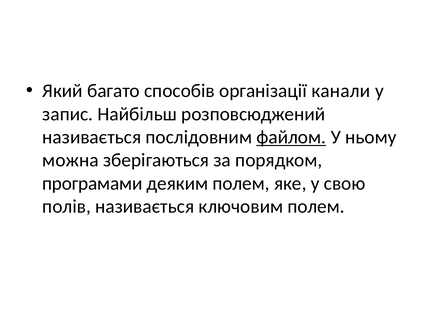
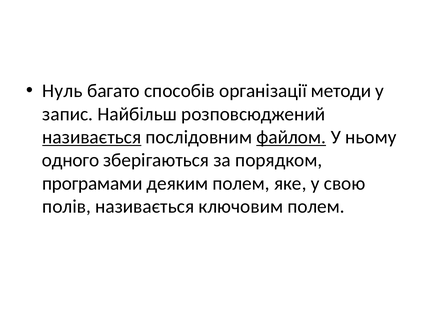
Який: Який -> Нуль
канали: канали -> методи
називається at (92, 137) underline: none -> present
можна: можна -> одного
